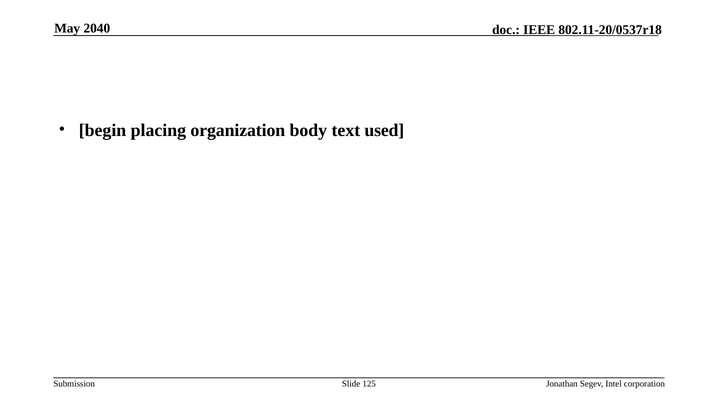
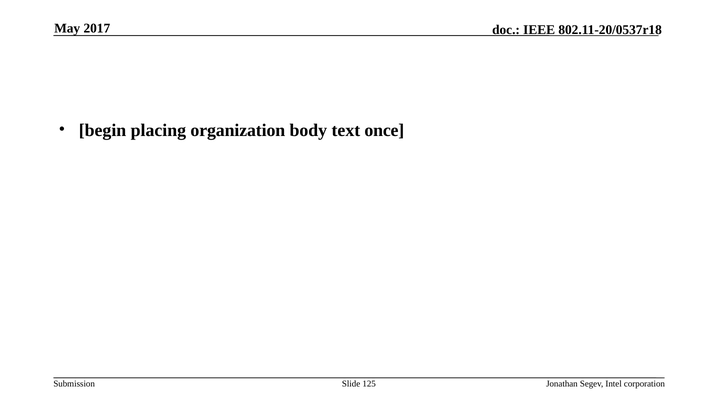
2040: 2040 -> 2017
used: used -> once
